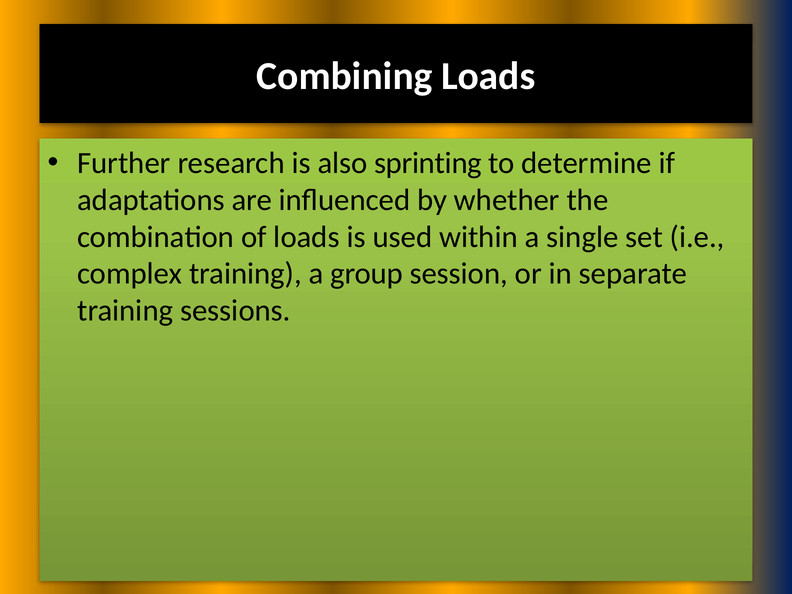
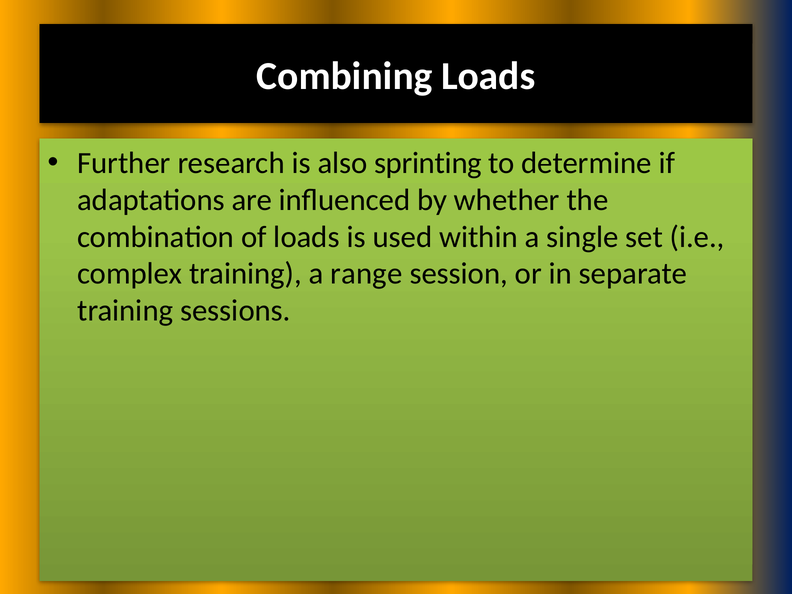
group: group -> range
